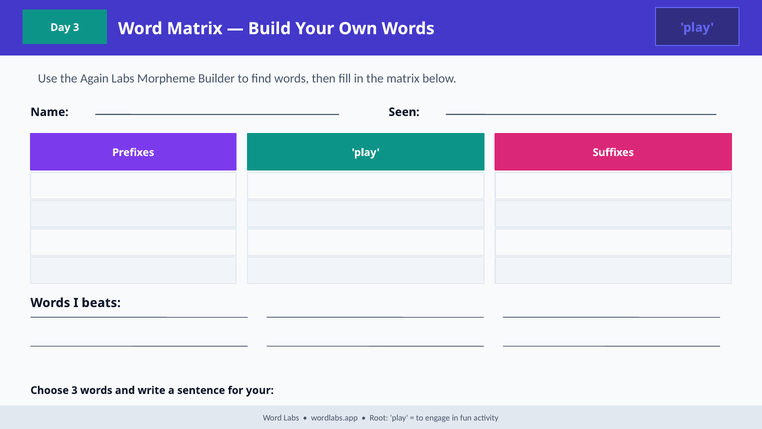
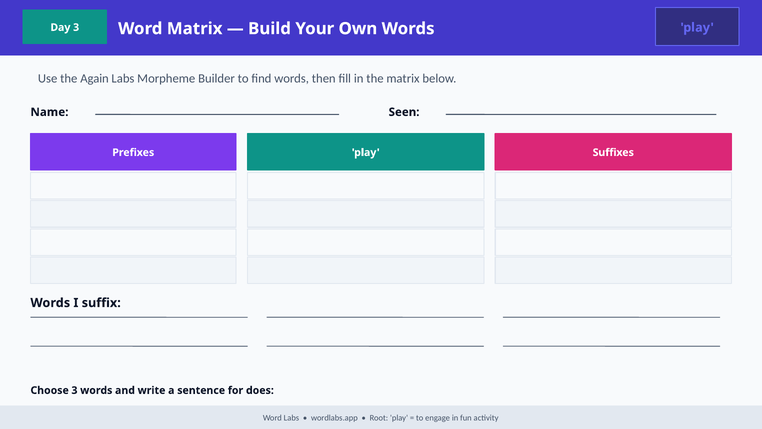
beats: beats -> suffix
for your: your -> does
